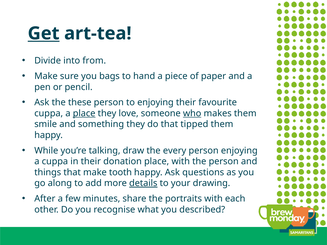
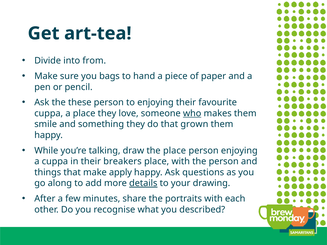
Get underline: present -> none
place at (84, 113) underline: present -> none
tipped: tipped -> grown
the every: every -> place
donation: donation -> breakers
tooth: tooth -> apply
